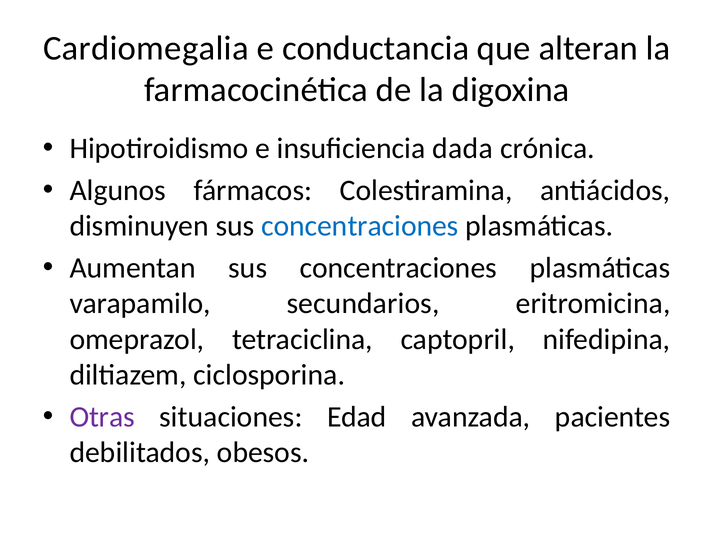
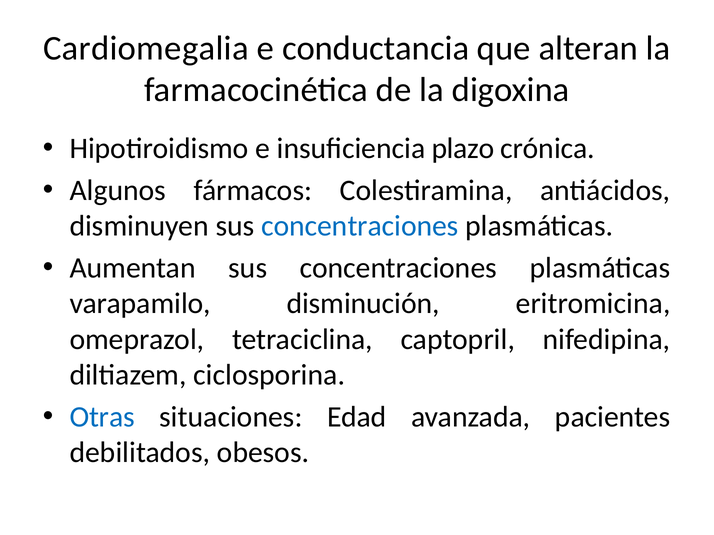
dada: dada -> plazo
secundarios: secundarios -> disminución
Otras colour: purple -> blue
